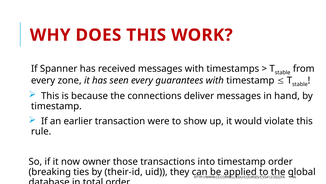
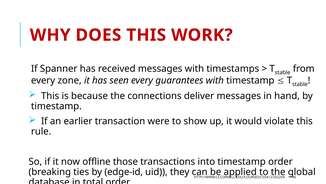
owner: owner -> offline
their-id: their-id -> edge-id
